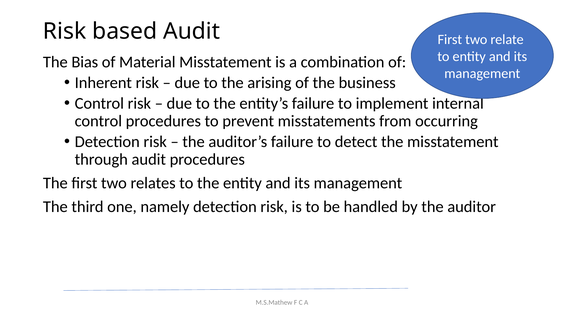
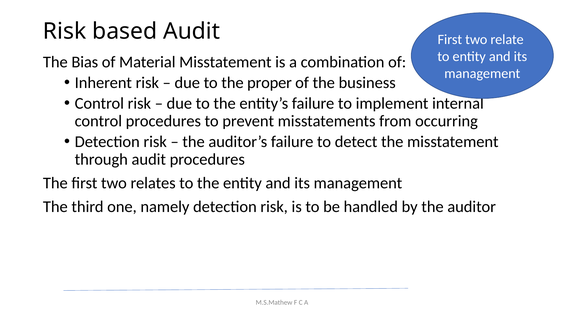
arising: arising -> proper
